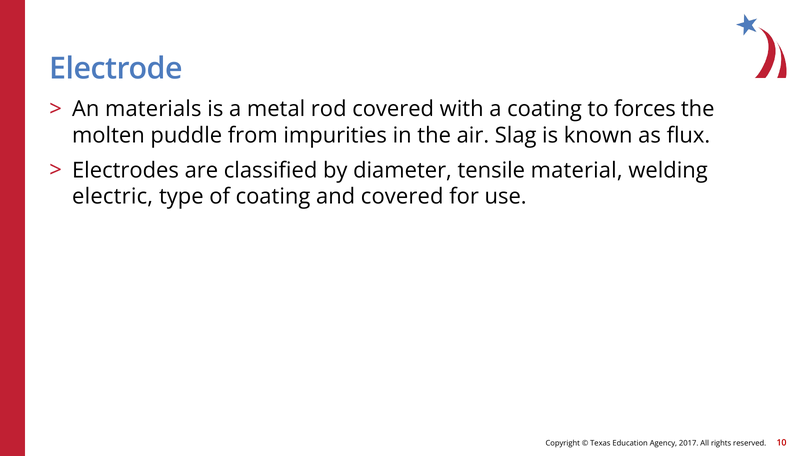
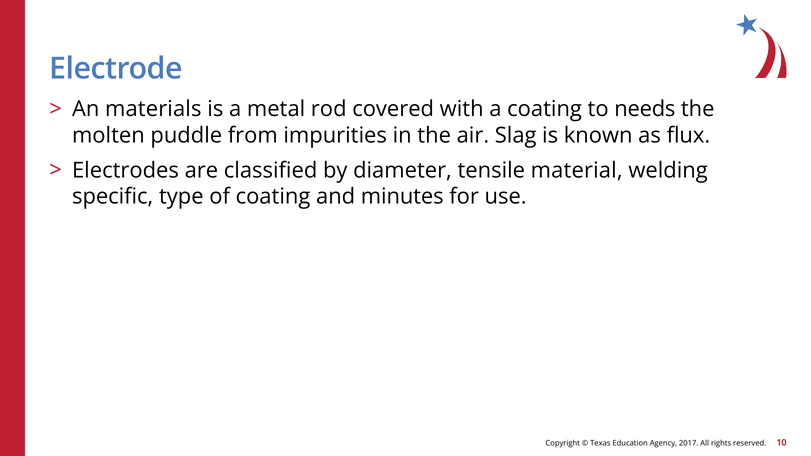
forces: forces -> needs
electric: electric -> specific
and covered: covered -> minutes
